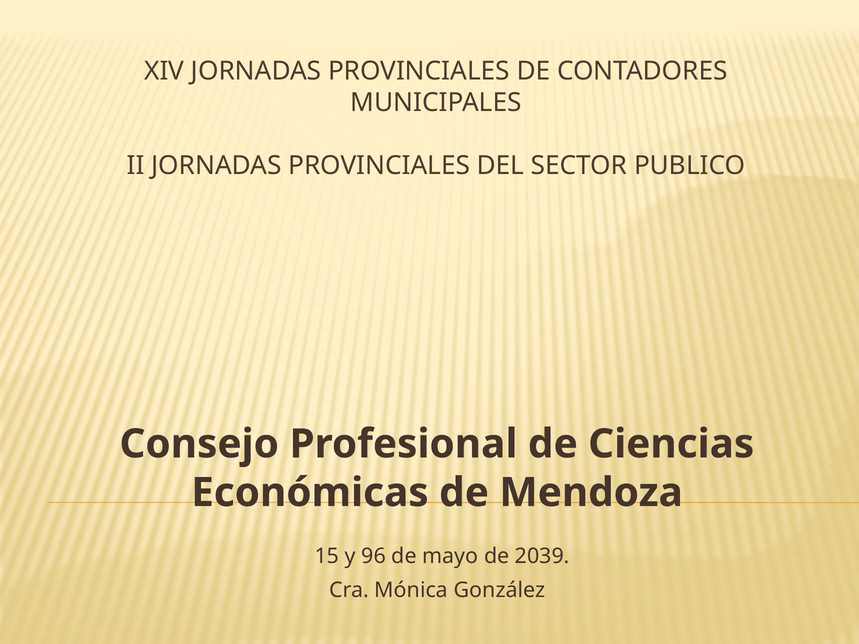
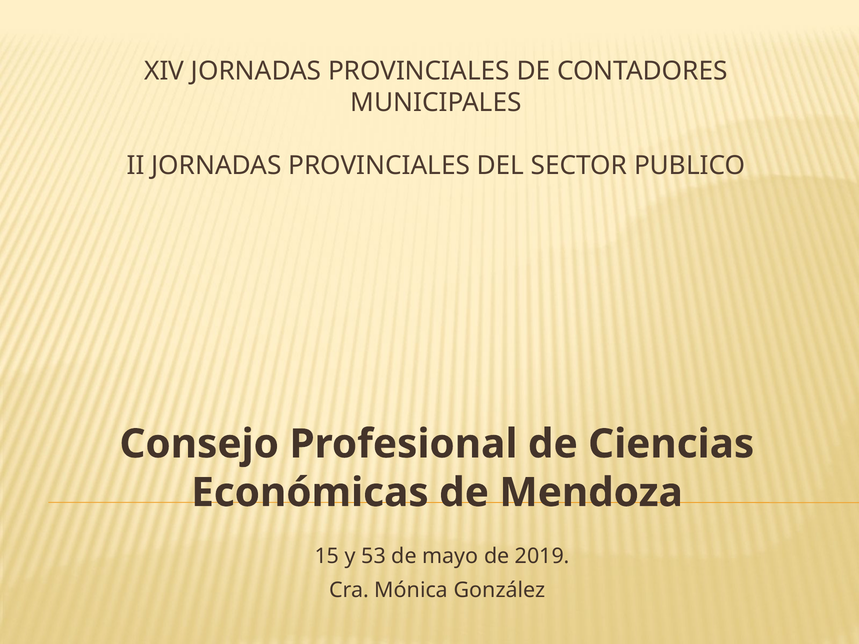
96: 96 -> 53
2039: 2039 -> 2019
